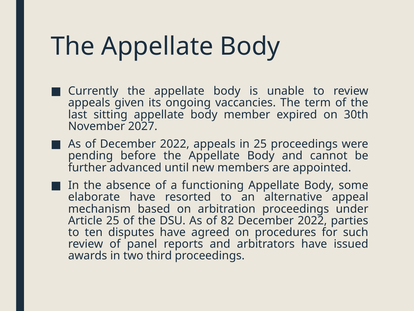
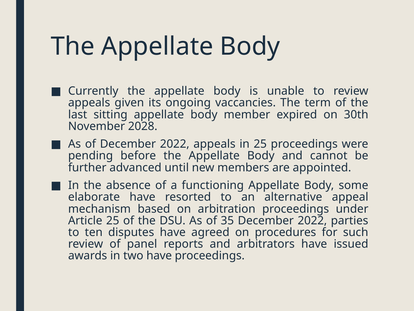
2027: 2027 -> 2028
82: 82 -> 35
two third: third -> have
